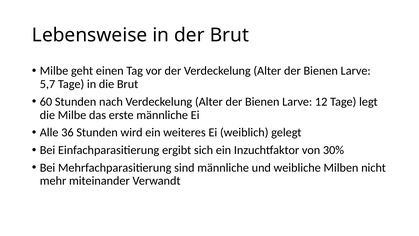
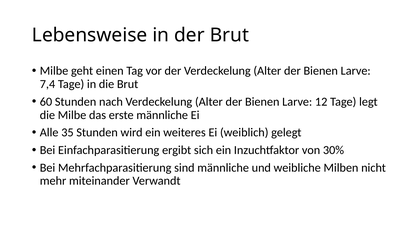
5,7: 5,7 -> 7,4
36: 36 -> 35
